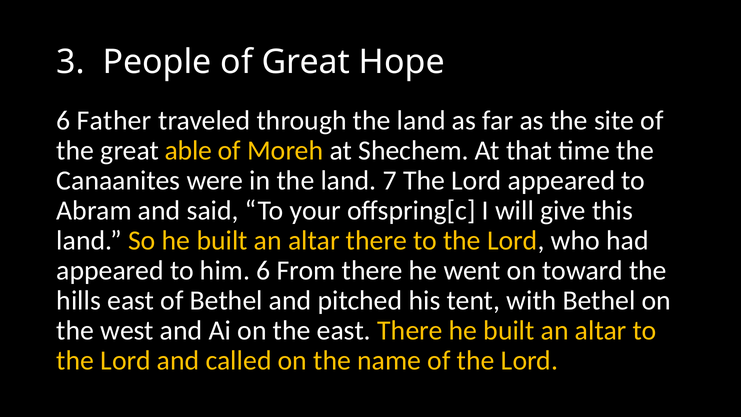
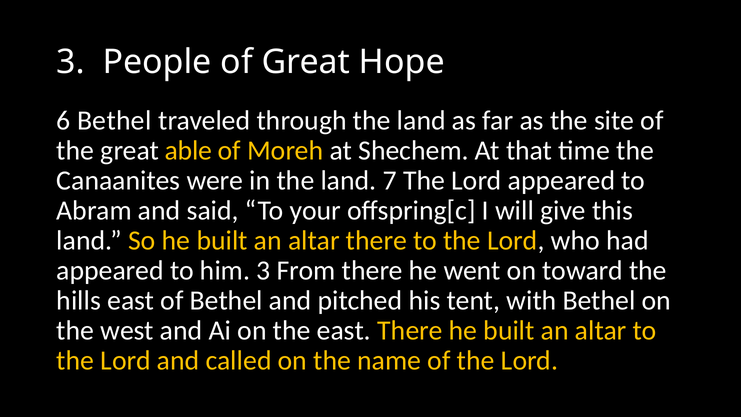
6 Father: Father -> Bethel
him 6: 6 -> 3
